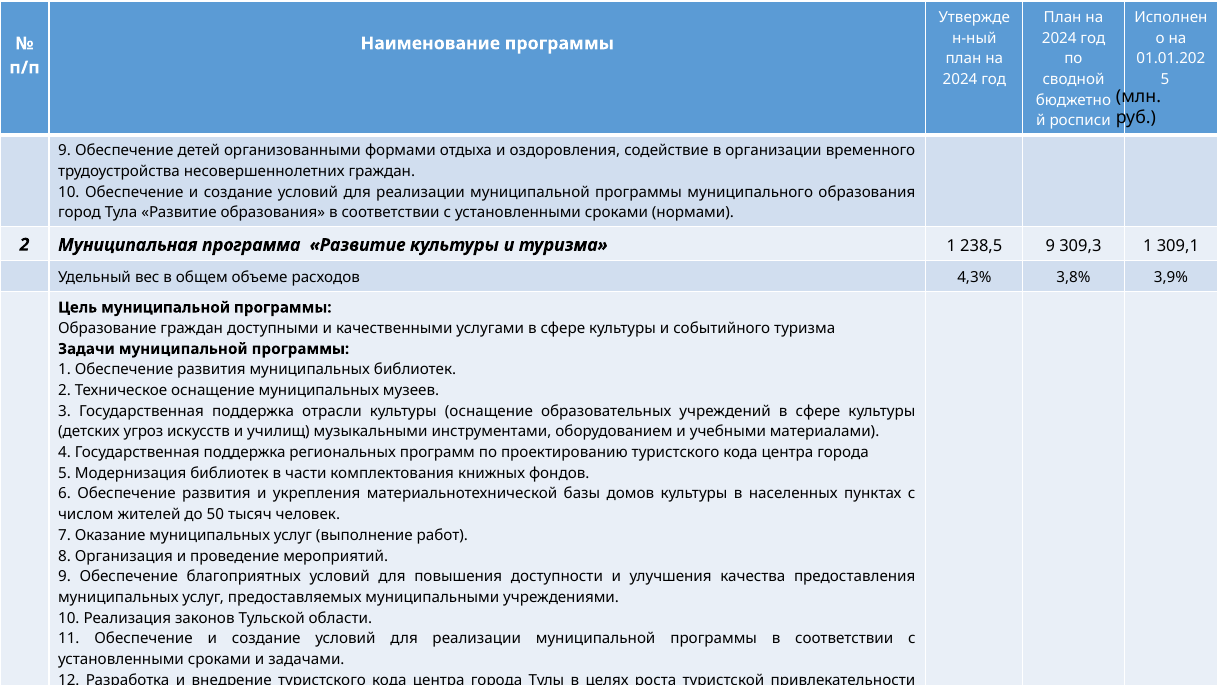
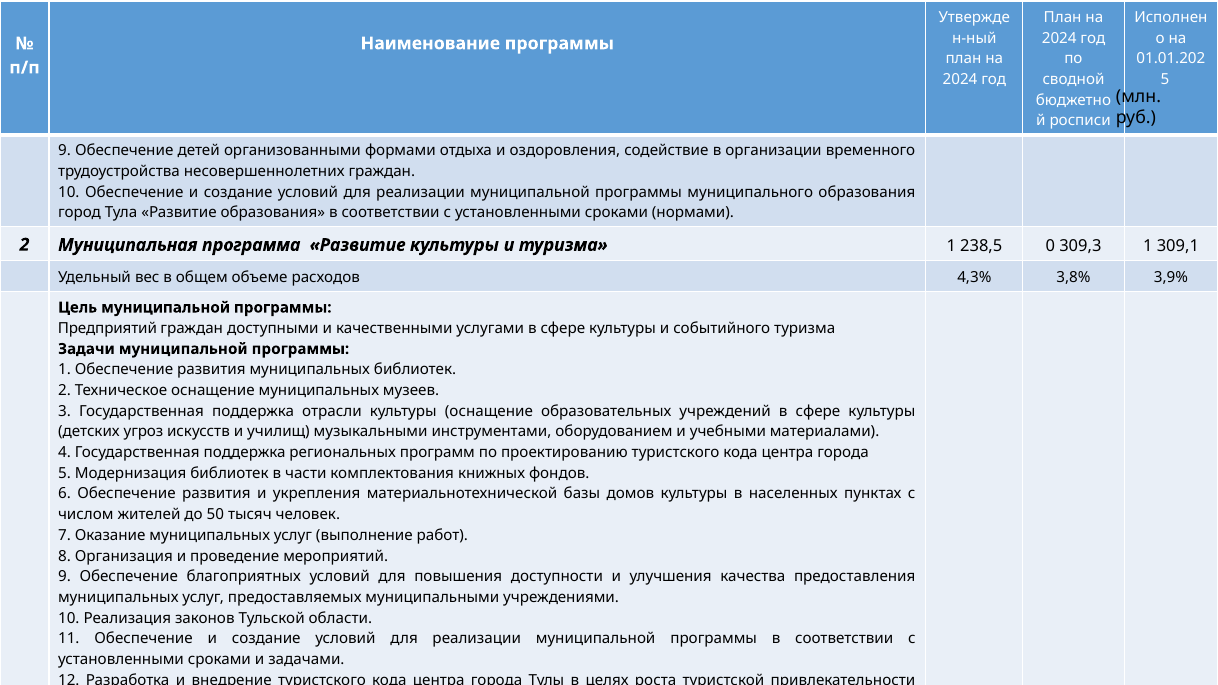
238,5 9: 9 -> 0
Образование: Образование -> Предприятий
